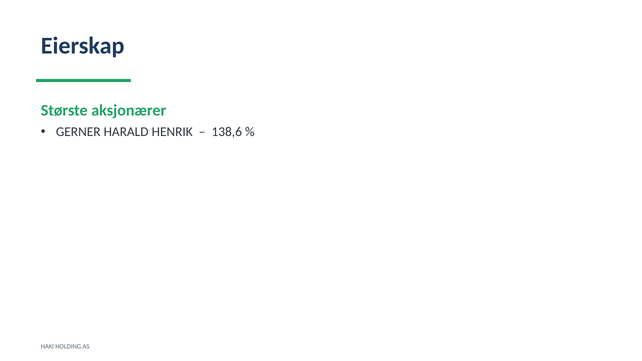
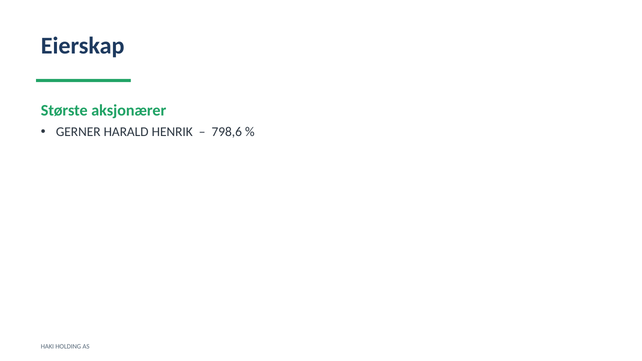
138,6: 138,6 -> 798,6
